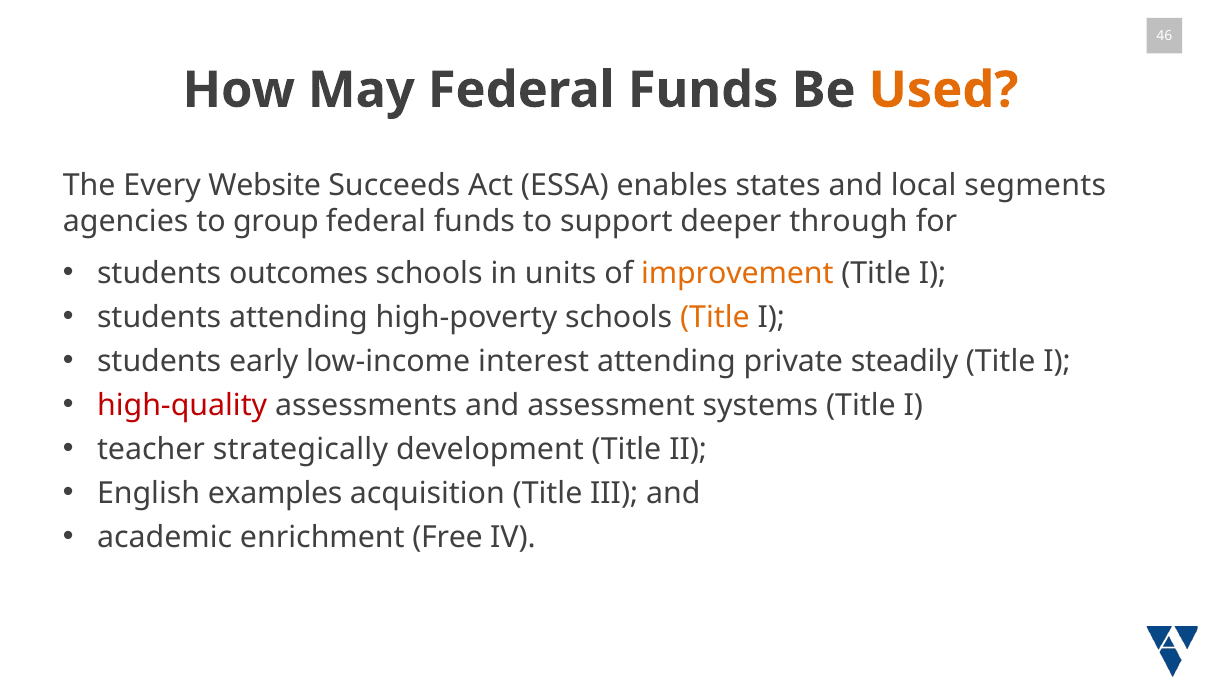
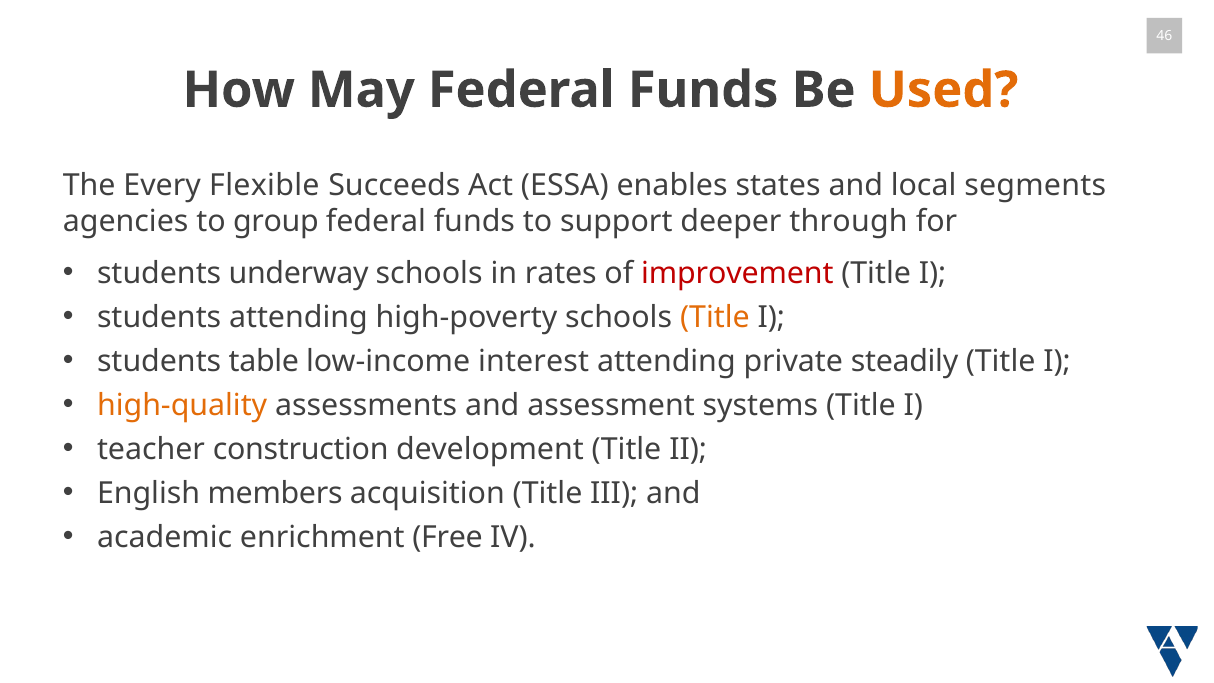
Website: Website -> Flexible
outcomes: outcomes -> underway
units: units -> rates
improvement colour: orange -> red
early: early -> table
high-quality colour: red -> orange
strategically: strategically -> construction
examples: examples -> members
